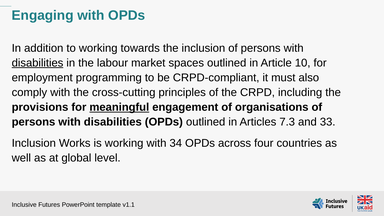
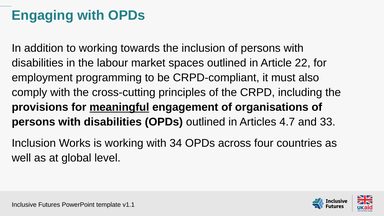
disabilities at (38, 63) underline: present -> none
10: 10 -> 22
7.3: 7.3 -> 4.7
